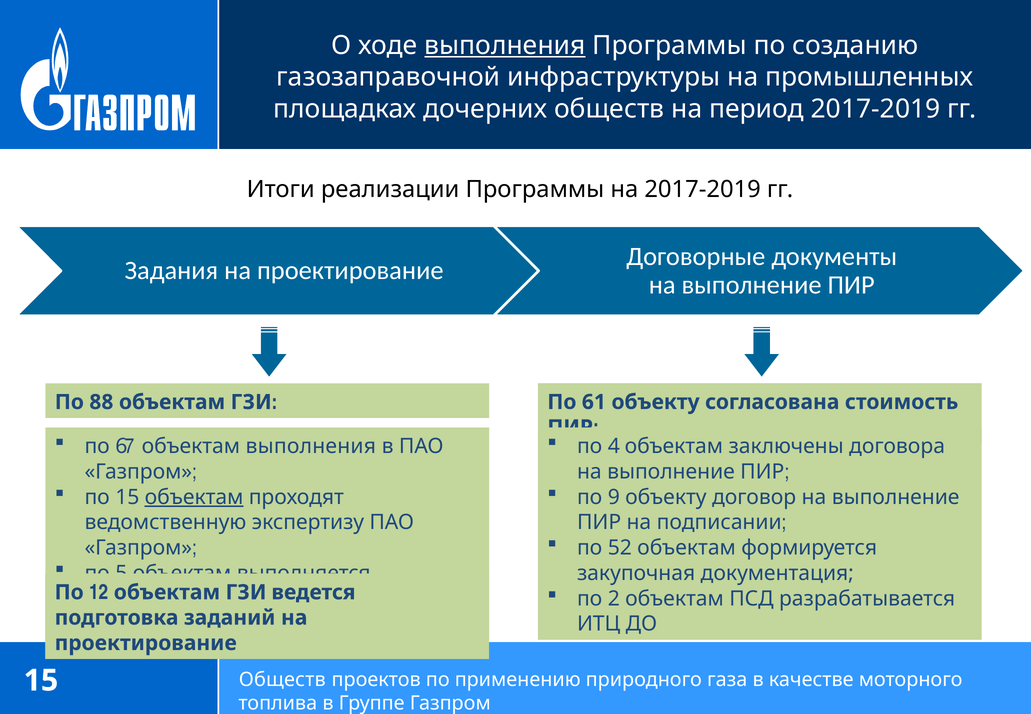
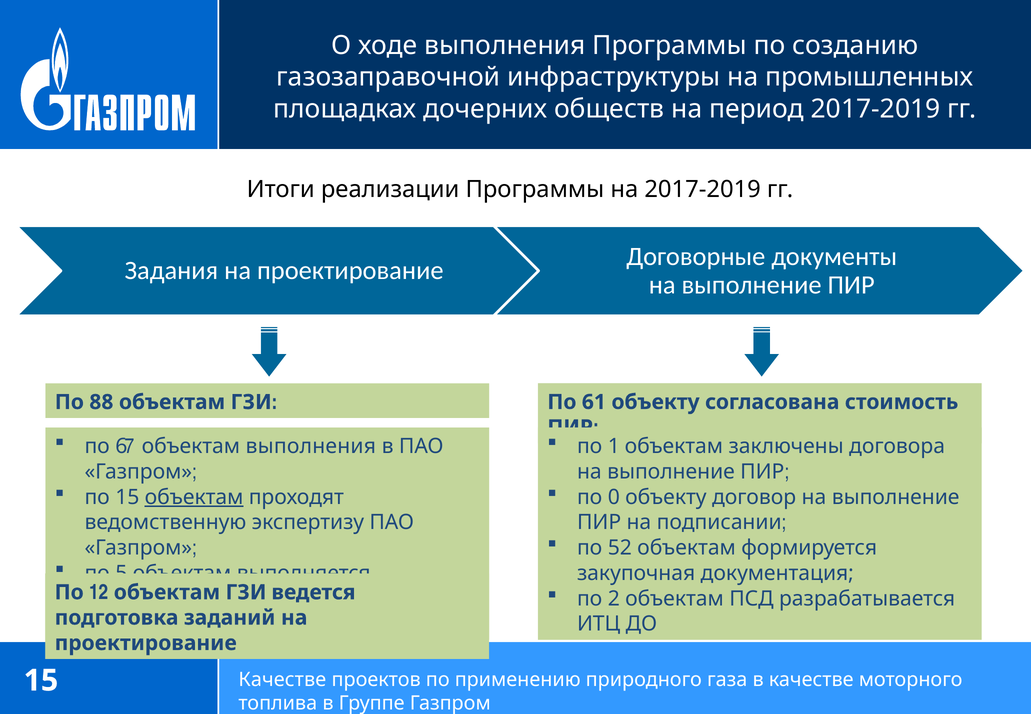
выполнения at (505, 45) underline: present -> none
4: 4 -> 1
9: 9 -> 0
Обществ at (282, 679): Обществ -> Качестве
